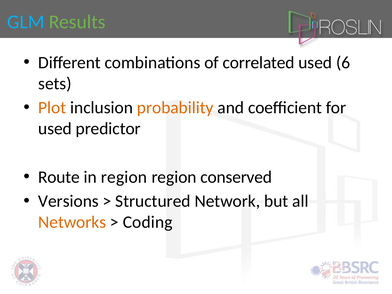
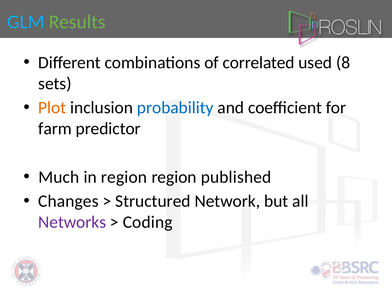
6: 6 -> 8
probability colour: orange -> blue
used at (55, 129): used -> farm
Route: Route -> Much
conserved: conserved -> published
Versions: Versions -> Changes
Networks colour: orange -> purple
